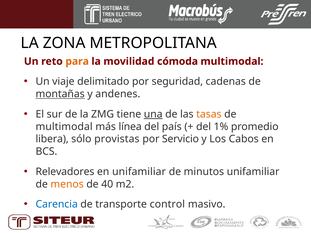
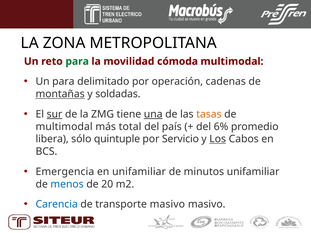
para at (77, 61) colour: orange -> green
Un viaje: viaje -> para
seguridad: seguridad -> operación
andenes: andenes -> soldadas
sur underline: none -> present
línea: línea -> total
1%: 1% -> 6%
provistas: provistas -> quintuple
Los underline: none -> present
Relevadores: Relevadores -> Emergencia
menos colour: orange -> blue
40: 40 -> 20
transporte control: control -> masivo
